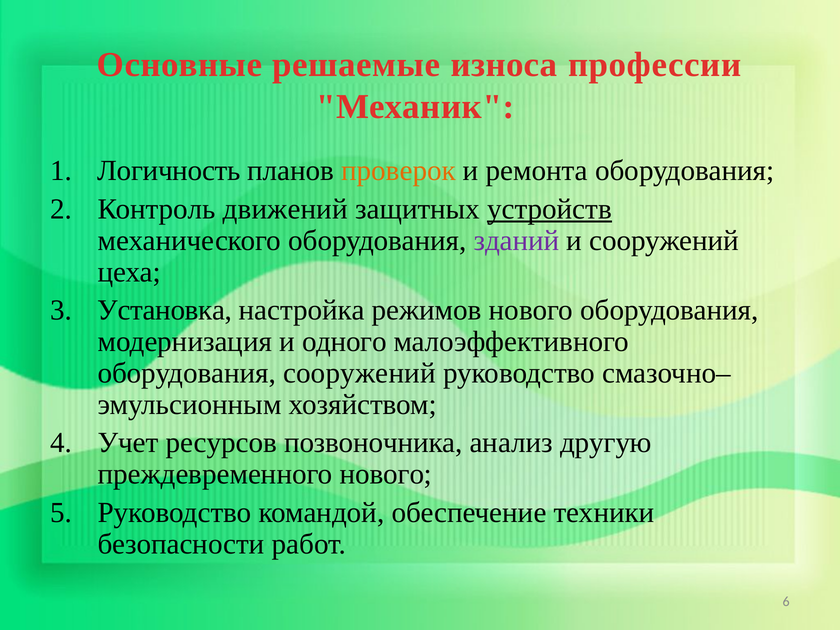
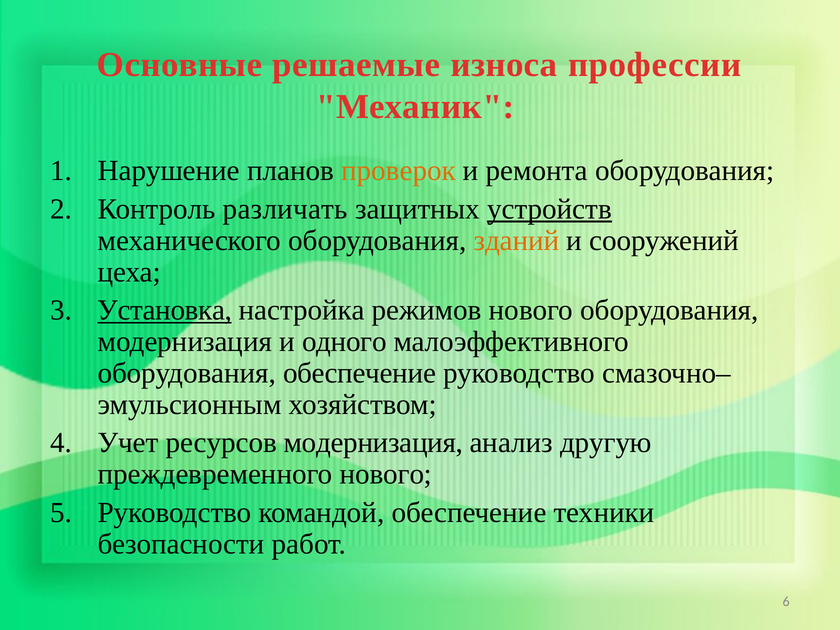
Логичность: Логичность -> Нарушение
движений: движений -> различать
зданий colour: purple -> orange
Установка underline: none -> present
оборудования сооружений: сооружений -> обеспечение
ресурсов позвоночника: позвоночника -> модернизация
